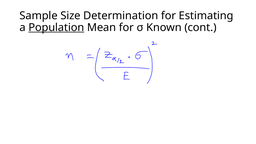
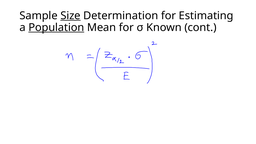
Size underline: none -> present
